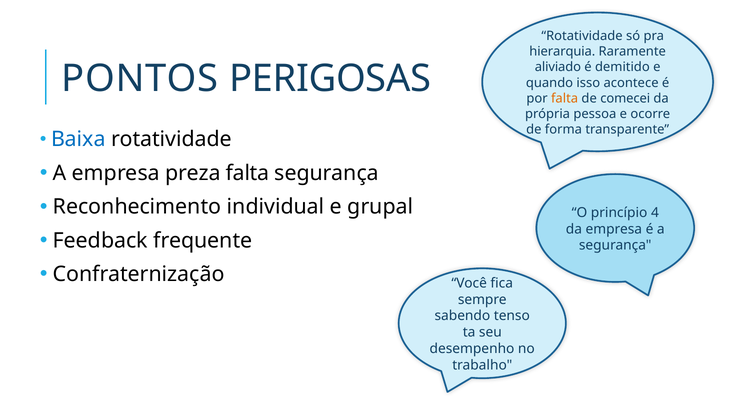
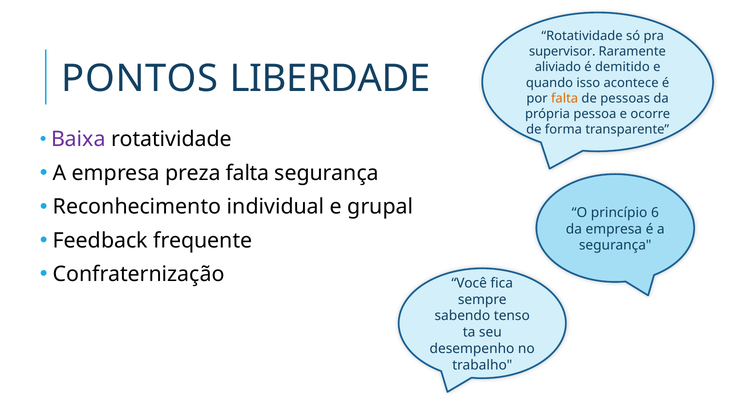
hierarquia: hierarquia -> supervisor
PERIGOSAS: PERIGOSAS -> LIBERDADE
comecei: comecei -> pessoas
Baixa colour: blue -> purple
4: 4 -> 6
